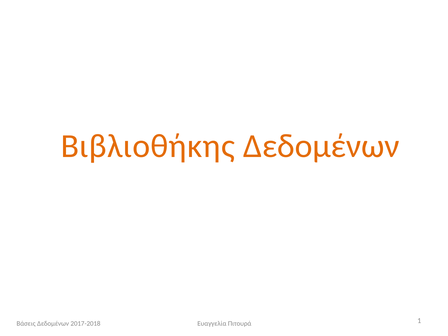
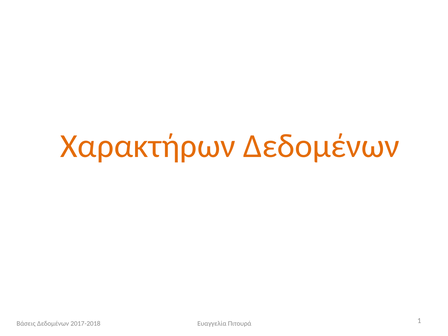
Βιβλιοθήκης: Βιβλιοθήκης -> Χαρακτήρων
